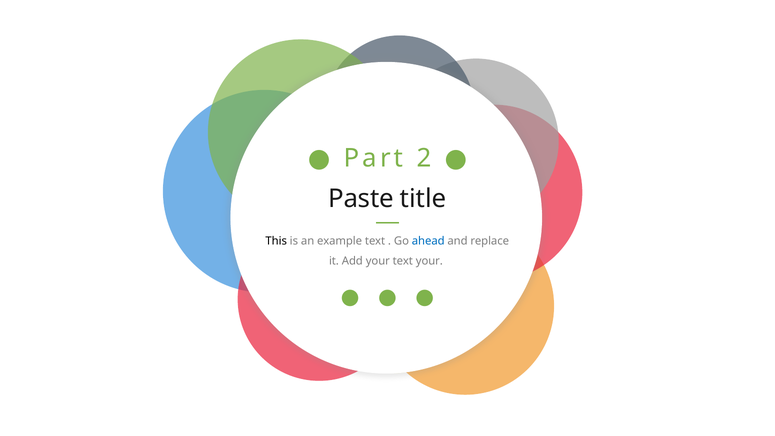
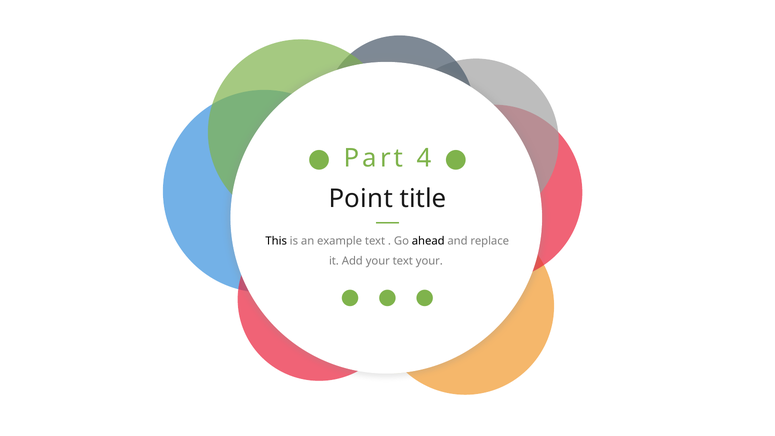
2: 2 -> 4
Paste: Paste -> Point
ahead colour: blue -> black
